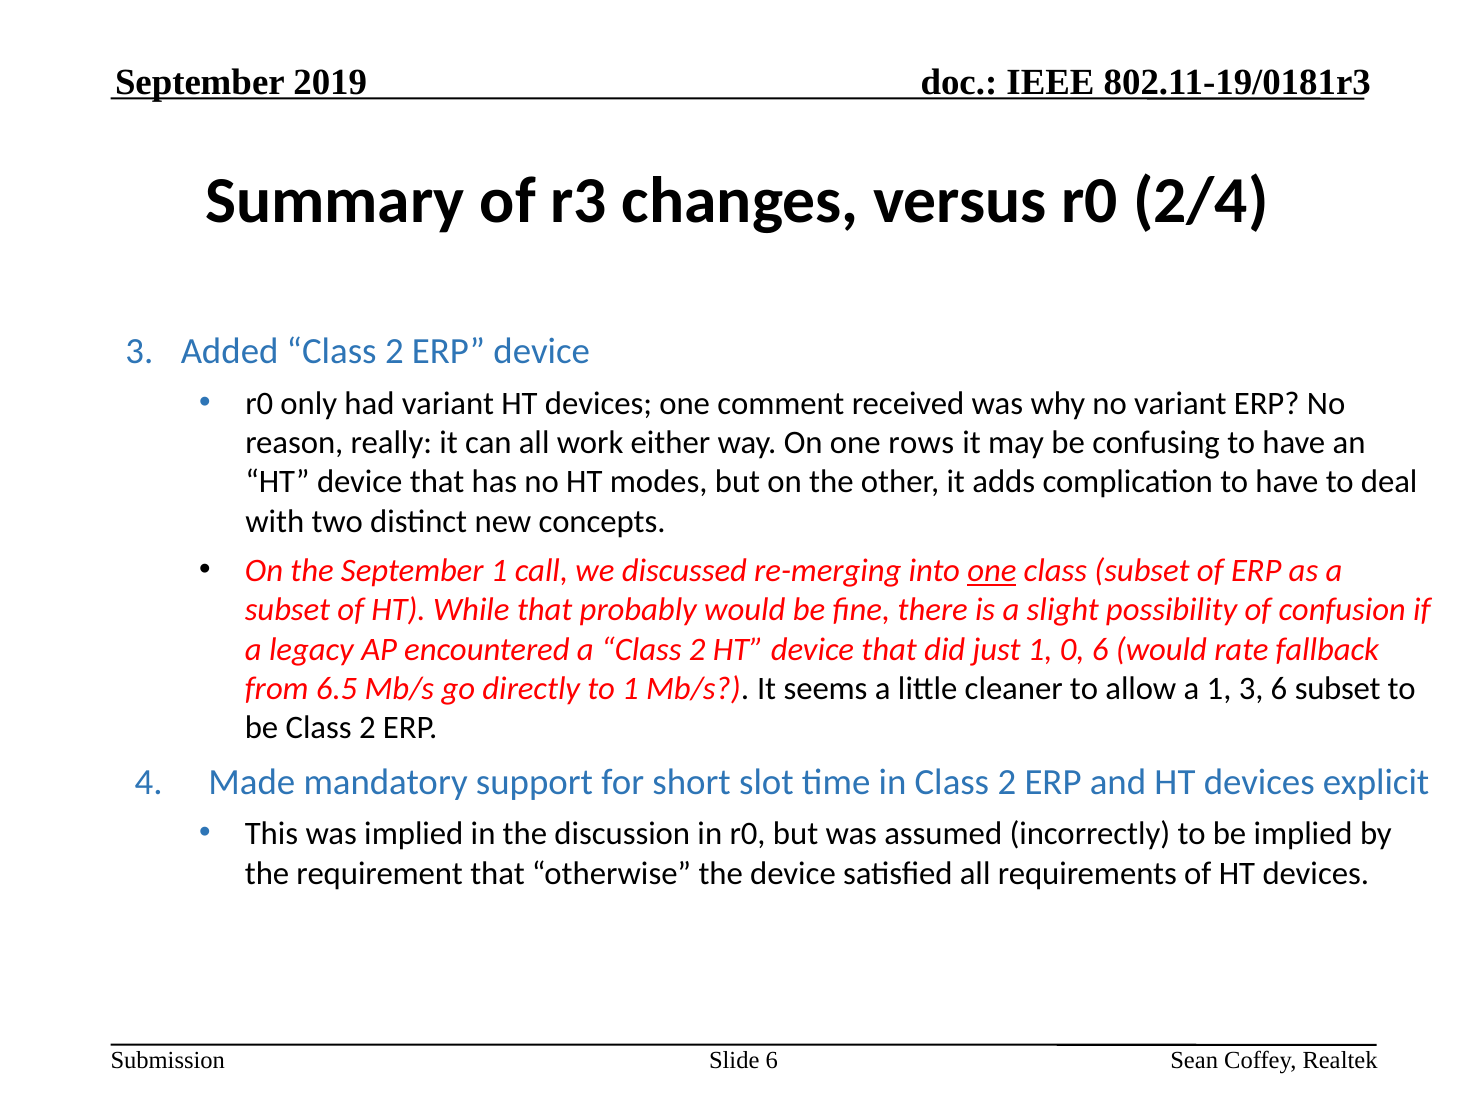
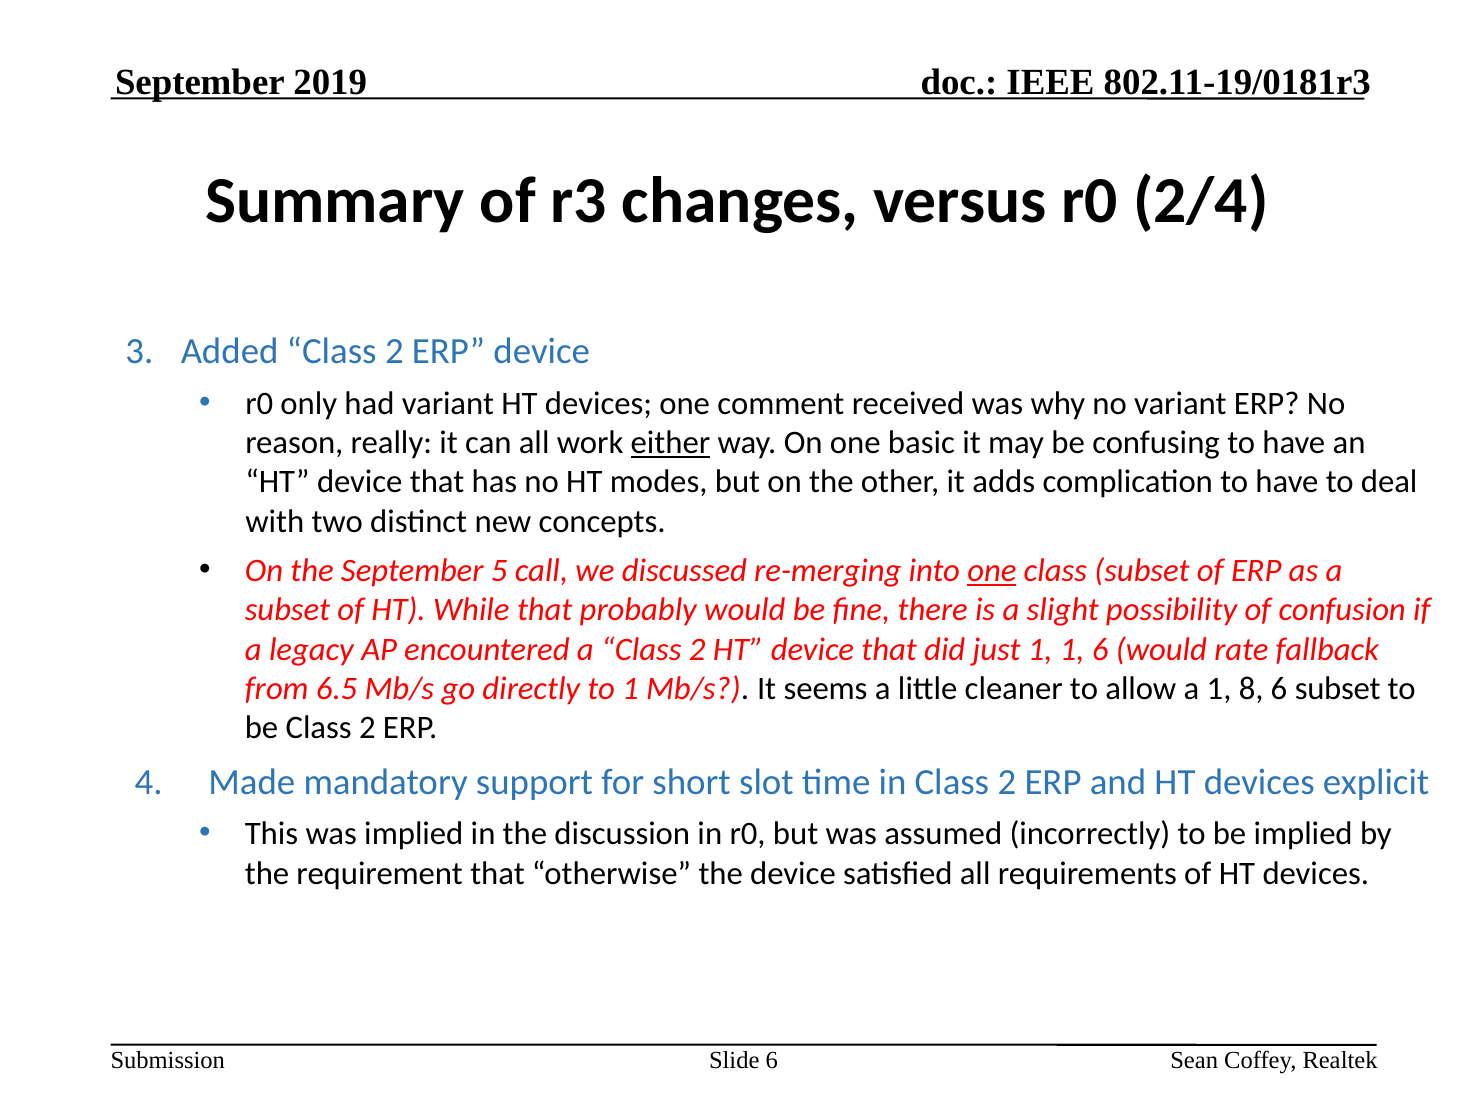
either underline: none -> present
rows: rows -> basic
September 1: 1 -> 5
1 0: 0 -> 1
1 3: 3 -> 8
